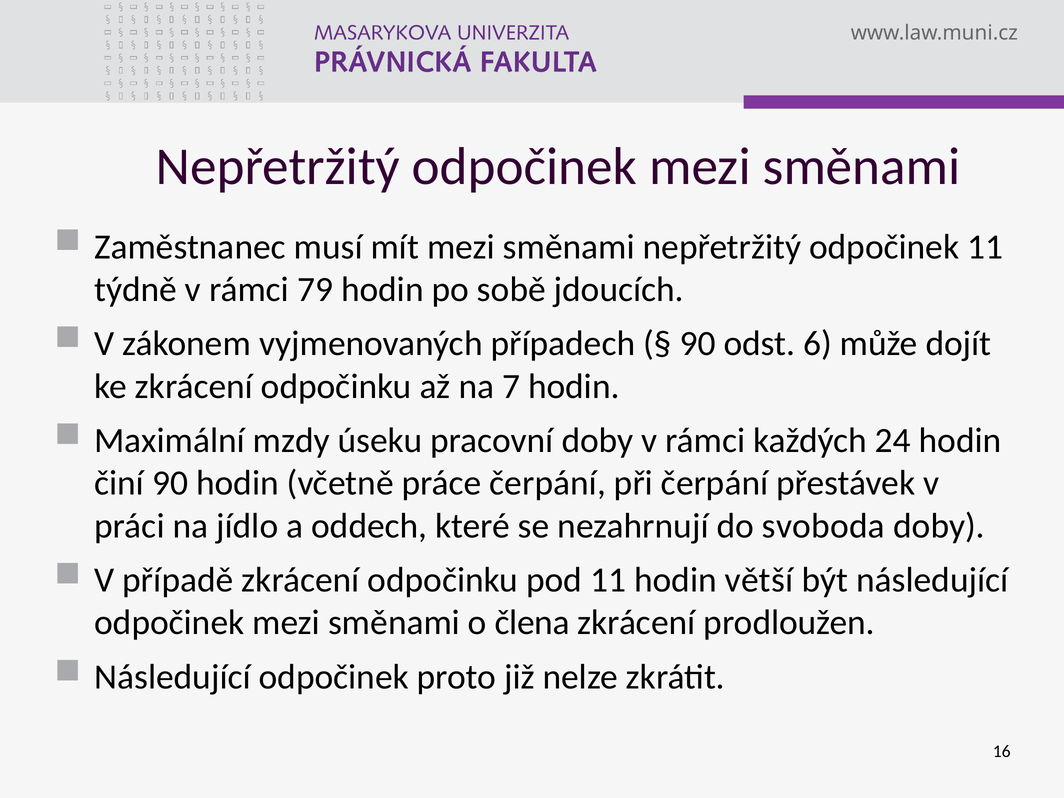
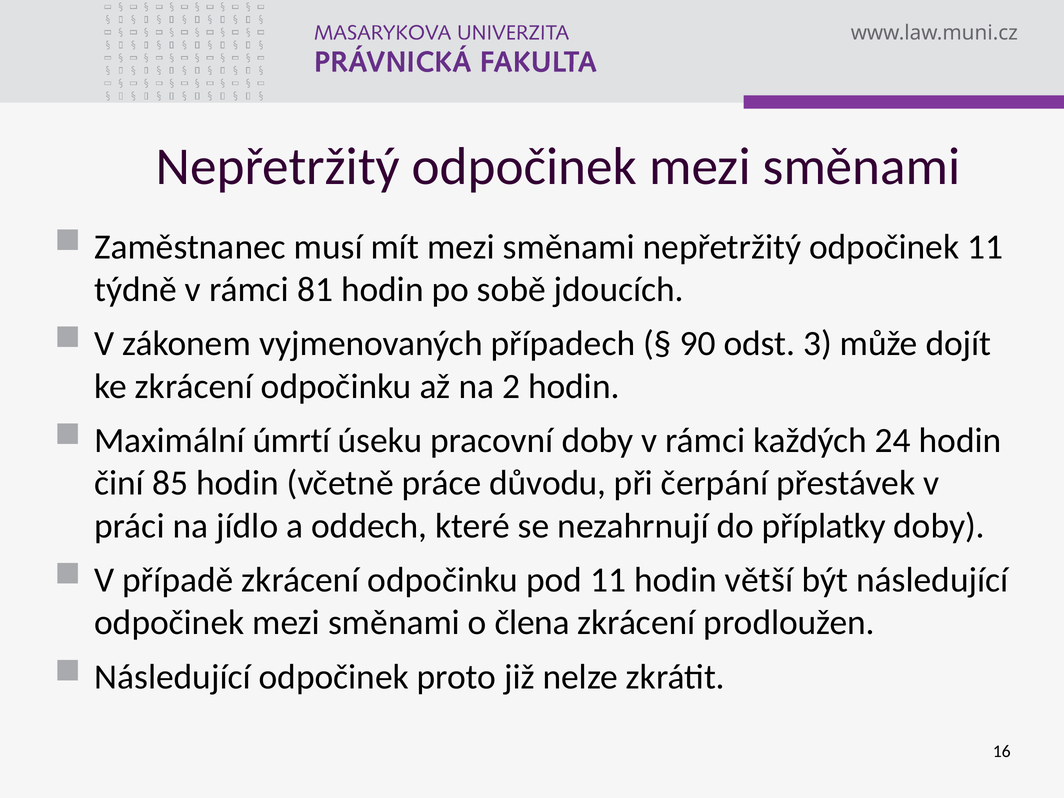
79: 79 -> 81
6: 6 -> 3
7: 7 -> 2
mzdy: mzdy -> úmrtí
činí 90: 90 -> 85
práce čerpání: čerpání -> důvodu
svoboda: svoboda -> příplatky
